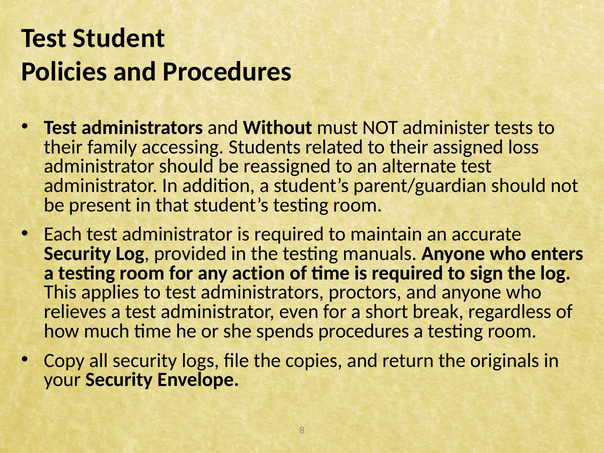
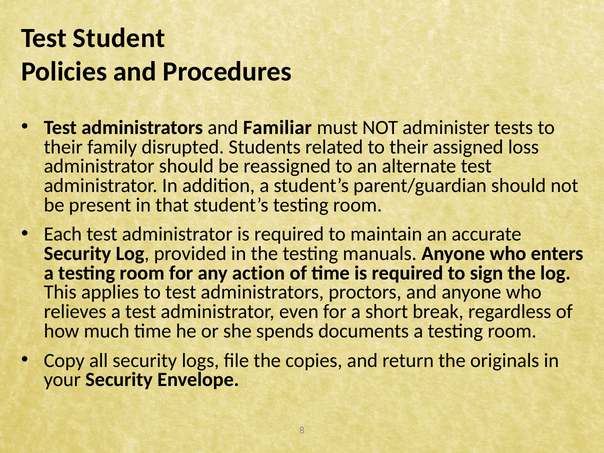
Without: Without -> Familiar
accessing: accessing -> disrupted
spends procedures: procedures -> documents
